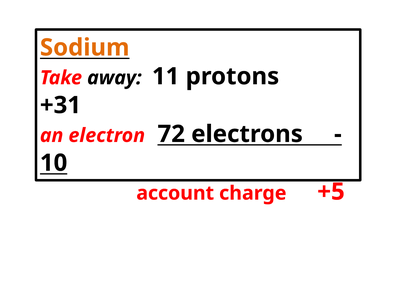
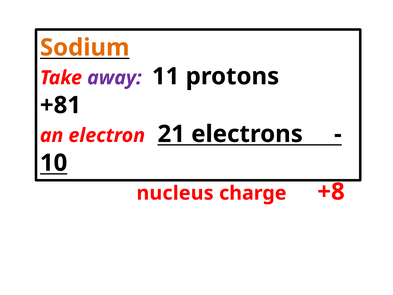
away colour: black -> purple
+31: +31 -> +81
72: 72 -> 21
account: account -> nucleus
+5: +5 -> +8
